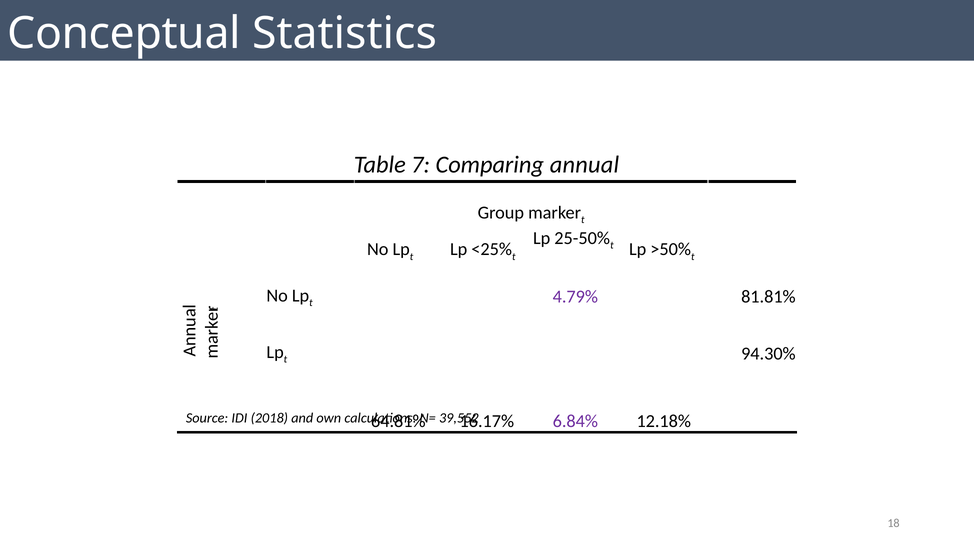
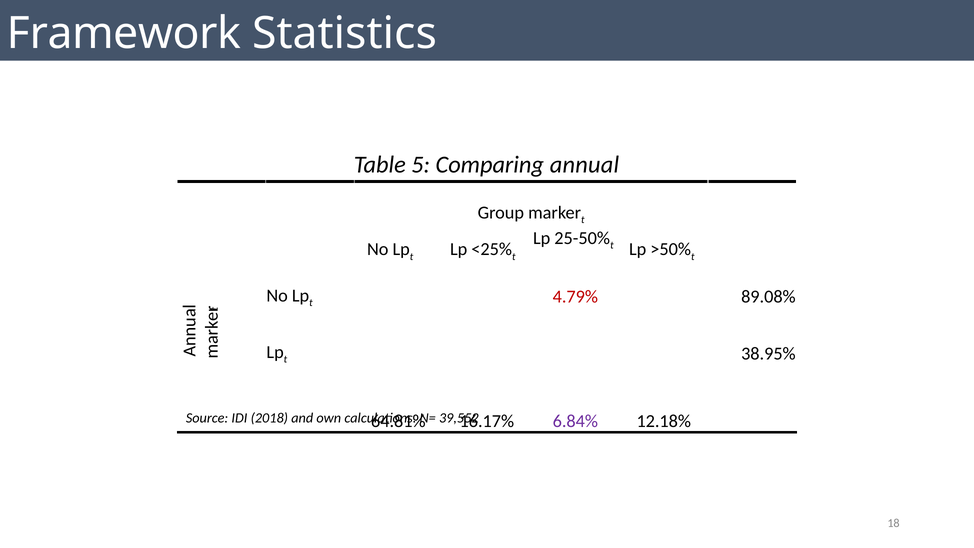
Conceptual: Conceptual -> Framework
7: 7 -> 5
4.79% colour: purple -> red
81.81%: 81.81% -> 89.08%
94.30%: 94.30% -> 38.95%
